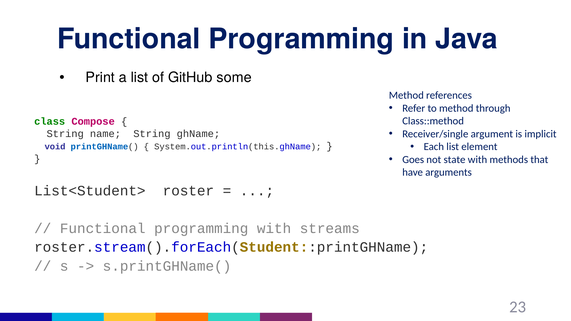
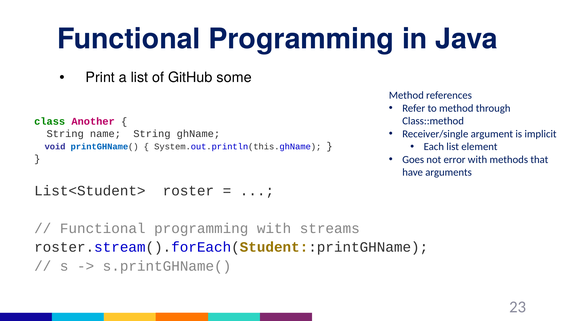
Compose: Compose -> Another
state: state -> error
